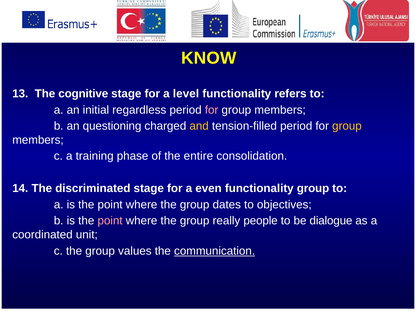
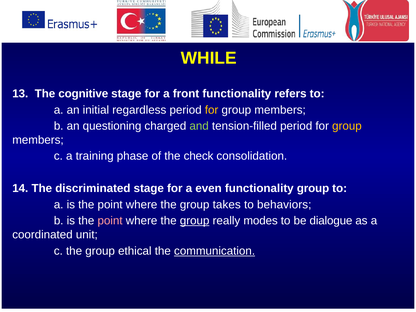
KNOW: KNOW -> WHILE
level: level -> front
for at (212, 110) colour: pink -> yellow
and colour: yellow -> light green
entire: entire -> check
dates: dates -> takes
objectives: objectives -> behaviors
group at (195, 221) underline: none -> present
people: people -> modes
values: values -> ethical
